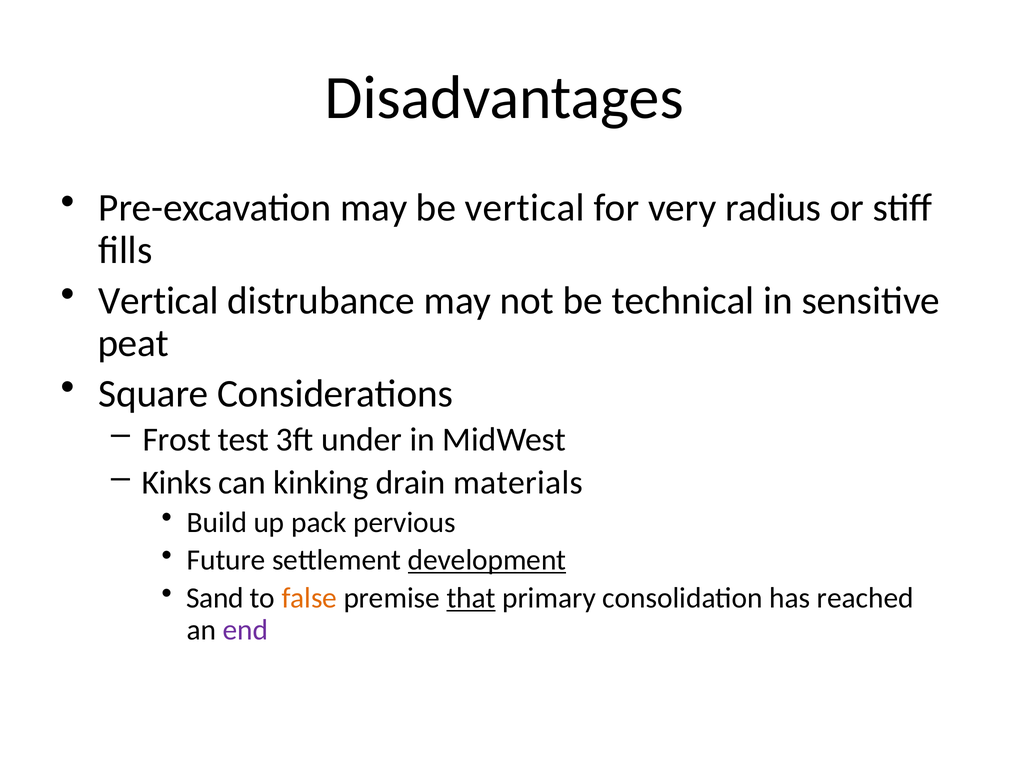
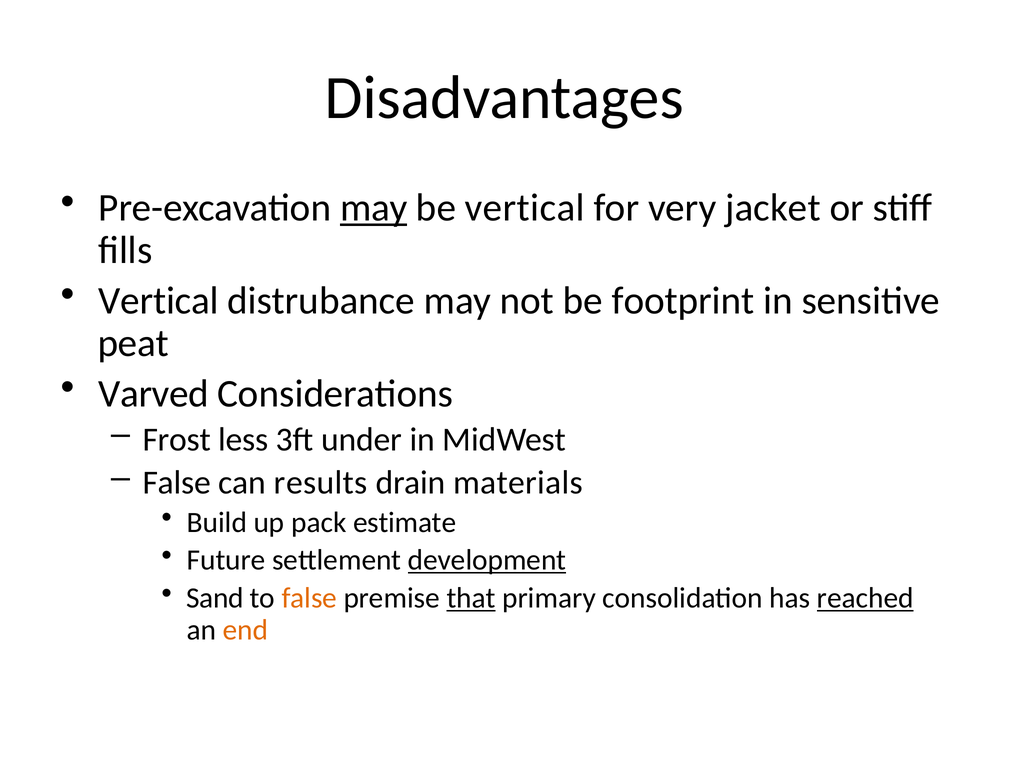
may at (374, 208) underline: none -> present
radius: radius -> jacket
technical: technical -> footprint
Square: Square -> Varved
test: test -> less
Kinks at (177, 483): Kinks -> False
kinking: kinking -> results
pervious: pervious -> estimate
reached underline: none -> present
end colour: purple -> orange
